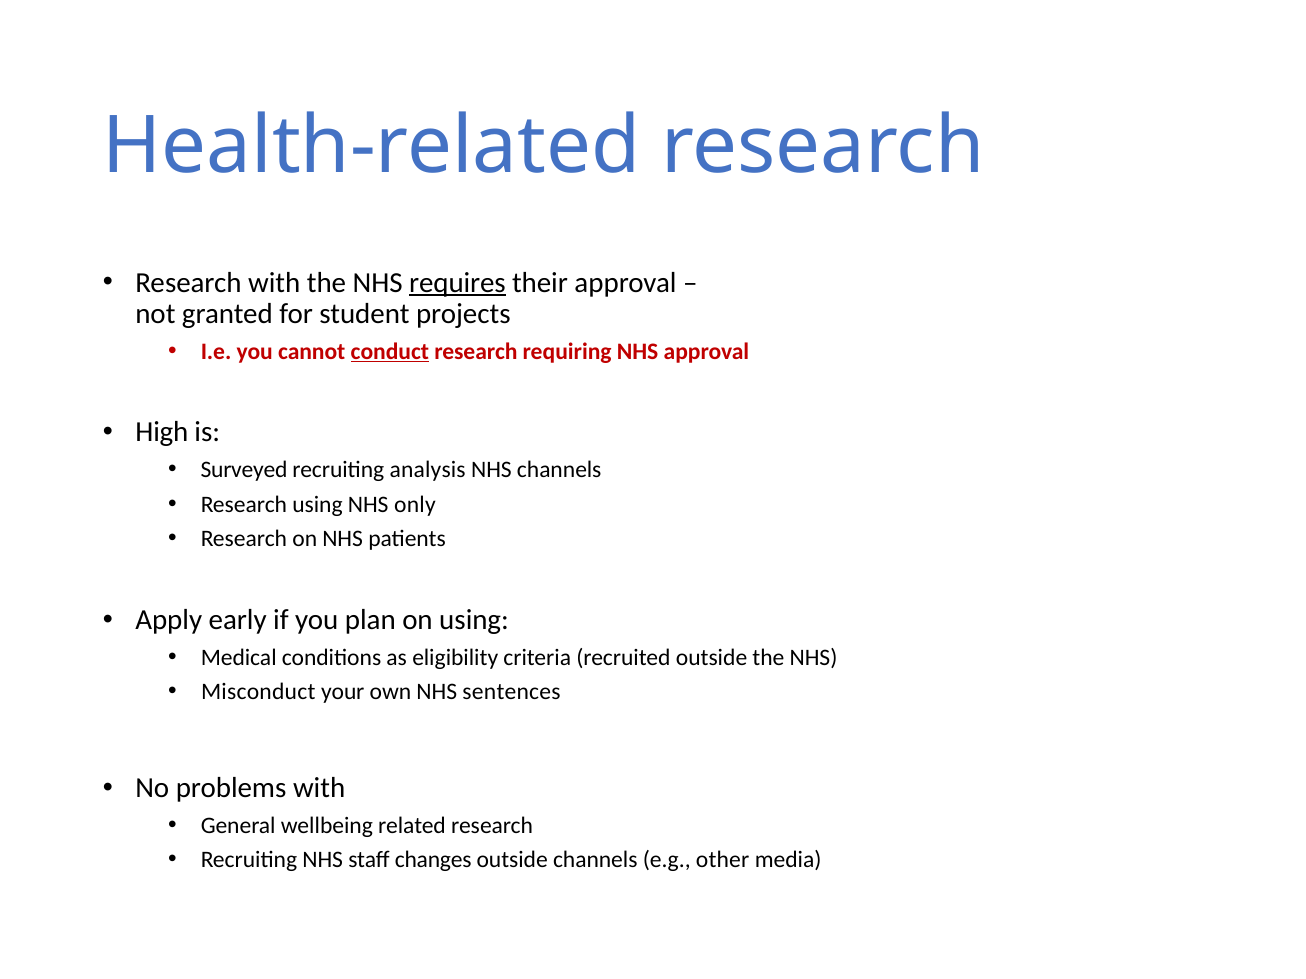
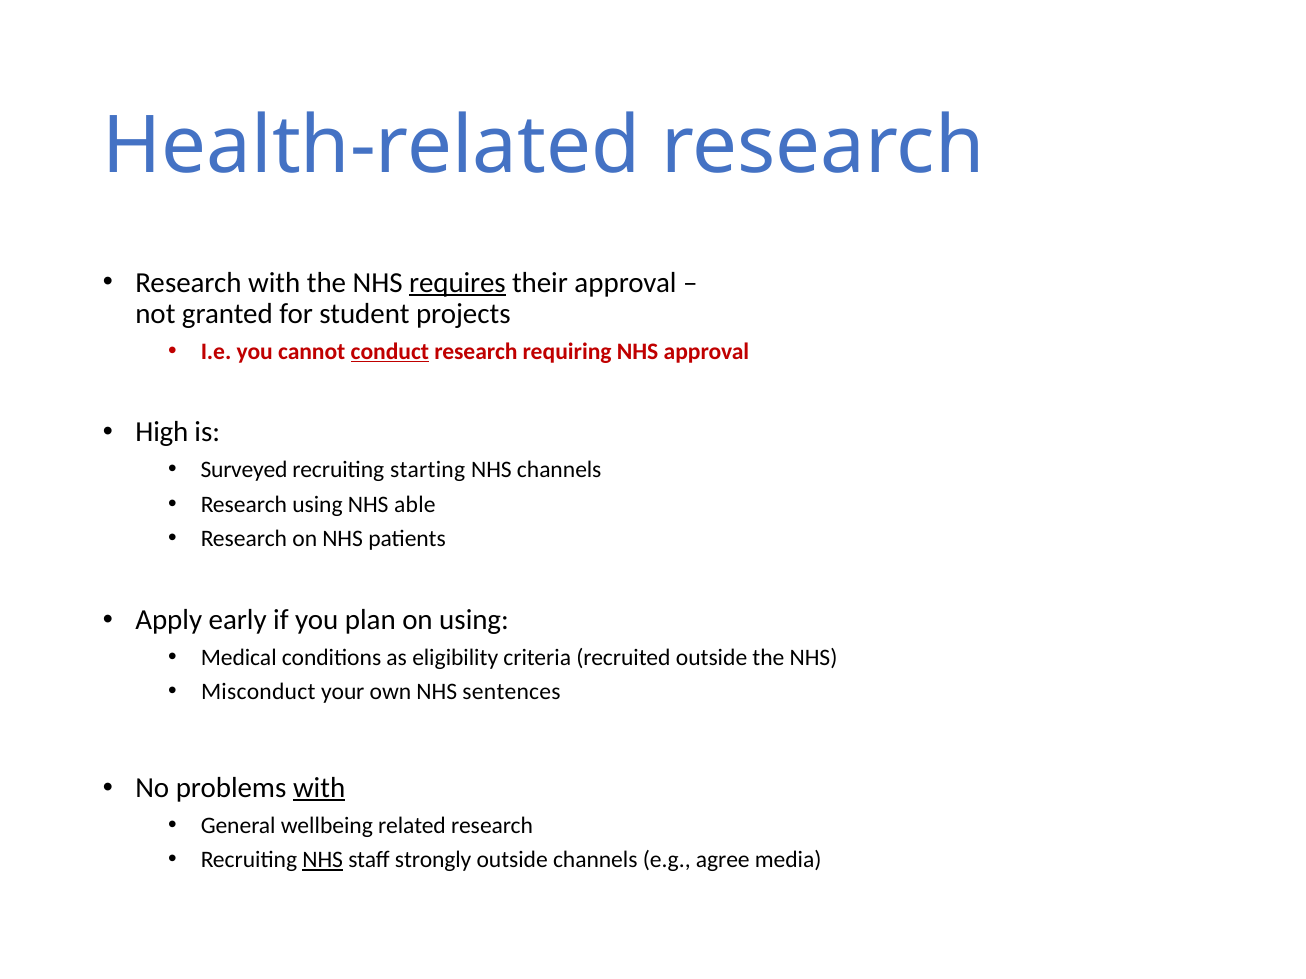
analysis: analysis -> starting
only: only -> able
with at (319, 788) underline: none -> present
NHS at (323, 860) underline: none -> present
changes: changes -> strongly
other: other -> agree
